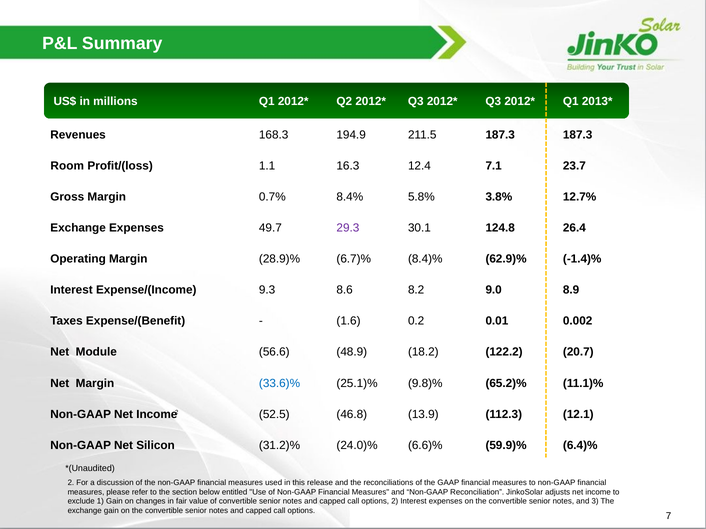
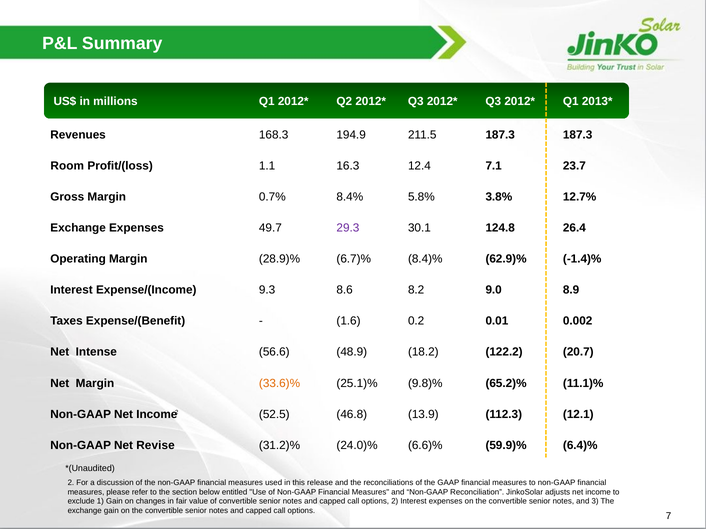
Module: Module -> Intense
33.6)% colour: blue -> orange
Silicon: Silicon -> Revise
